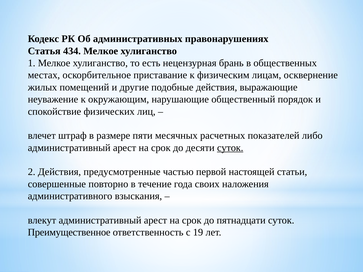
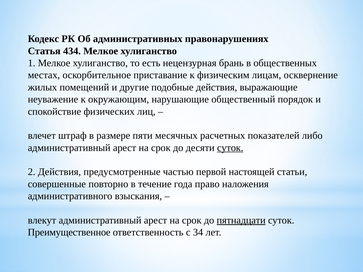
своих: своих -> право
пятнадцати underline: none -> present
19: 19 -> 34
